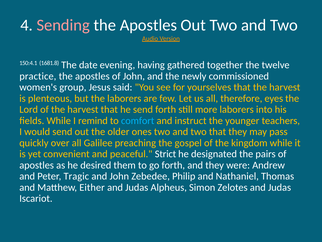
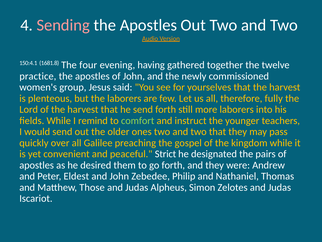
date: date -> four
eyes: eyes -> fully
comfort colour: light blue -> light green
Tragic: Tragic -> Eldest
Either: Either -> Those
